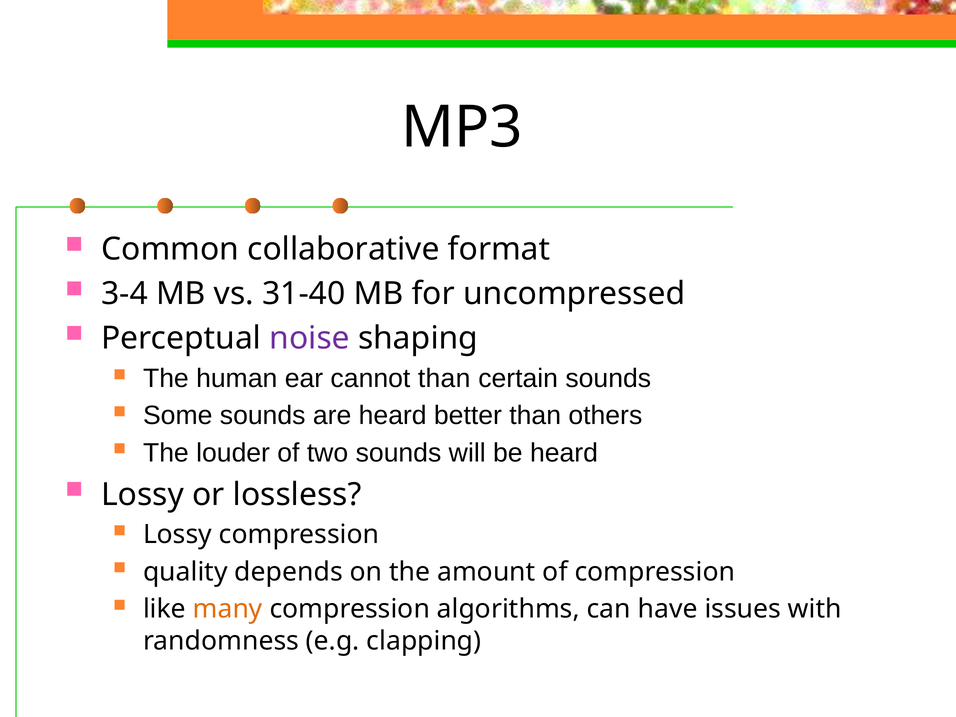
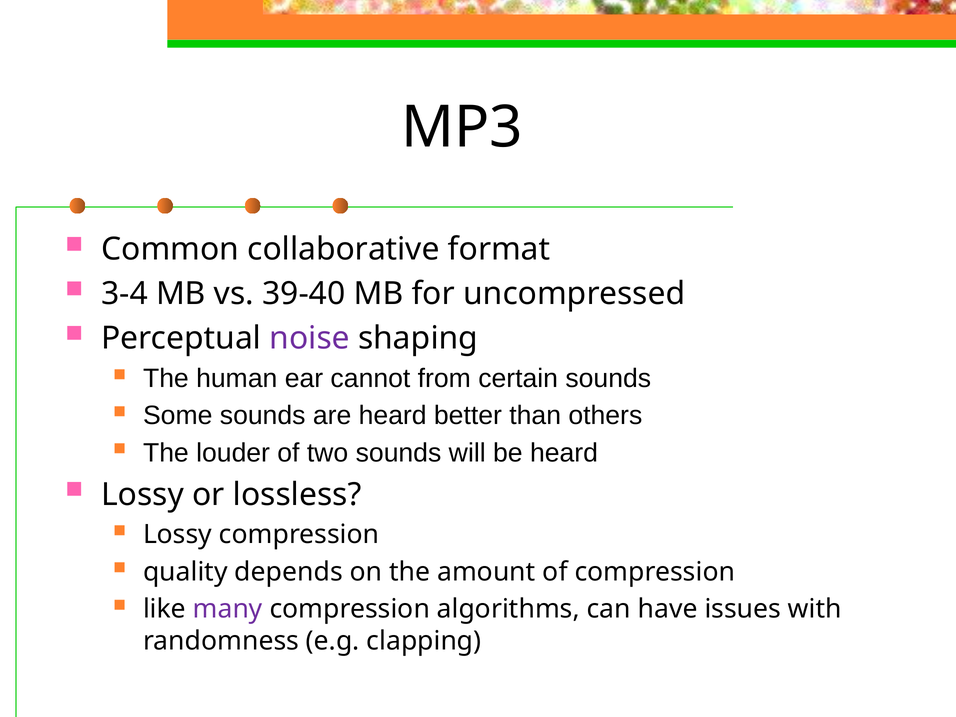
31-40: 31-40 -> 39-40
cannot than: than -> from
many colour: orange -> purple
